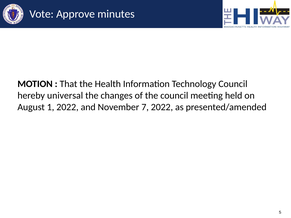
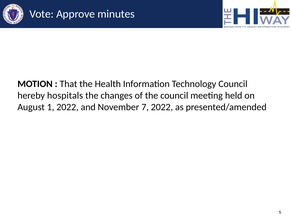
universal: universal -> hospitals
